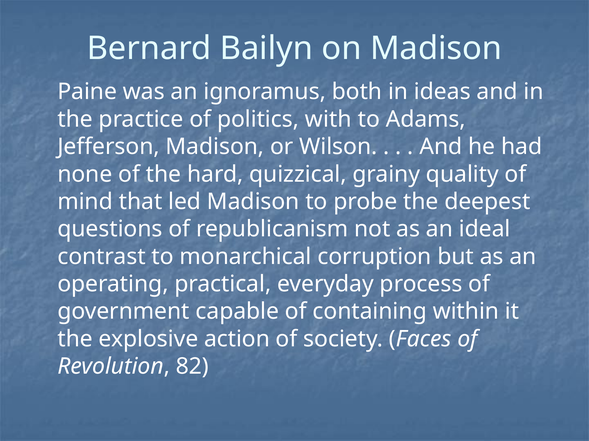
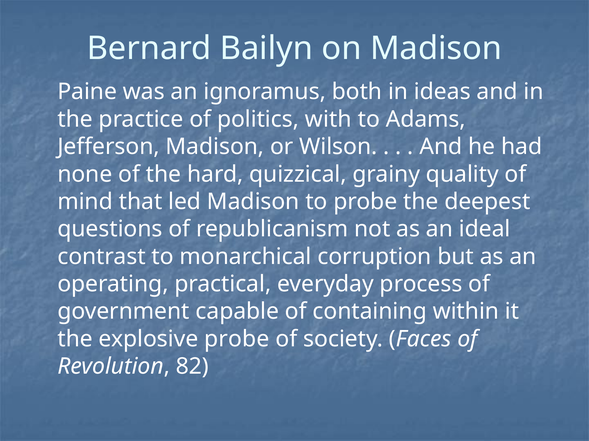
explosive action: action -> probe
